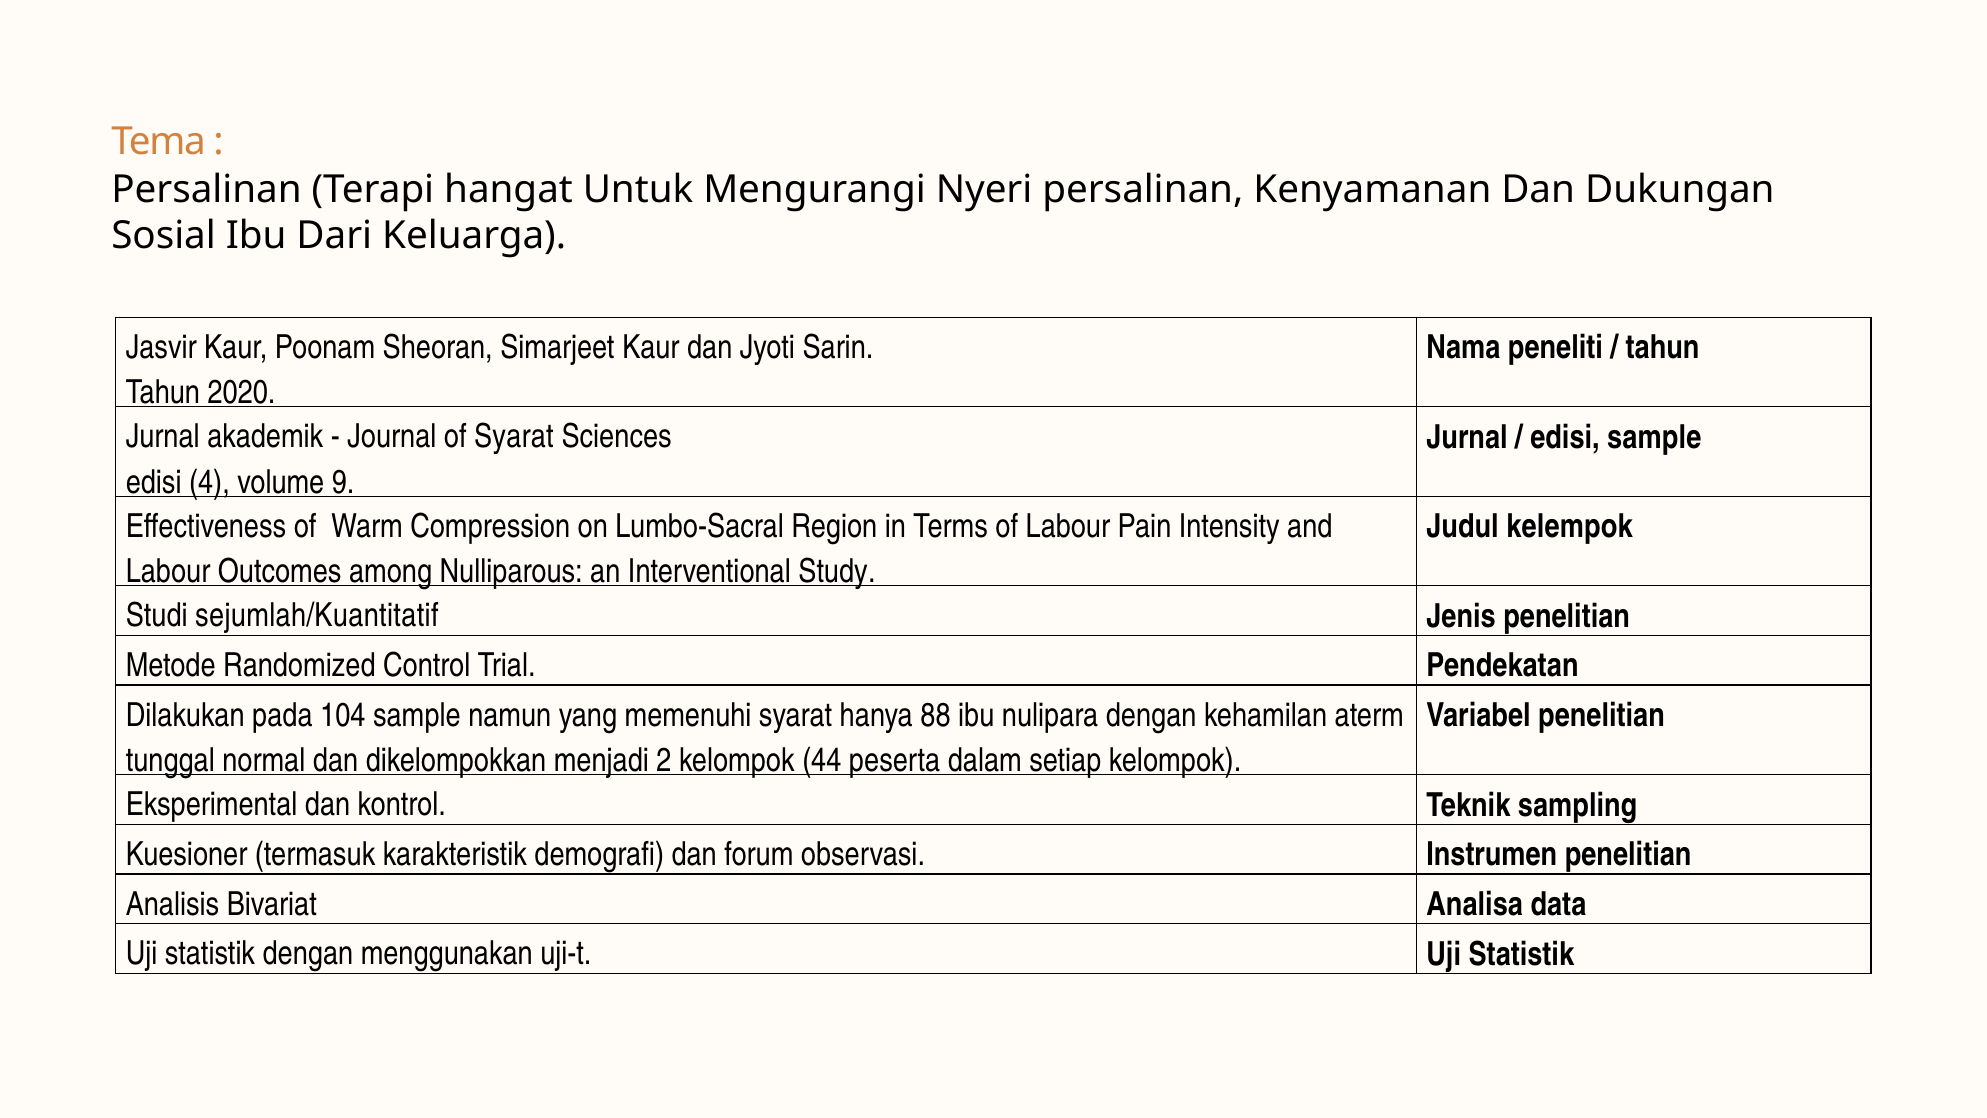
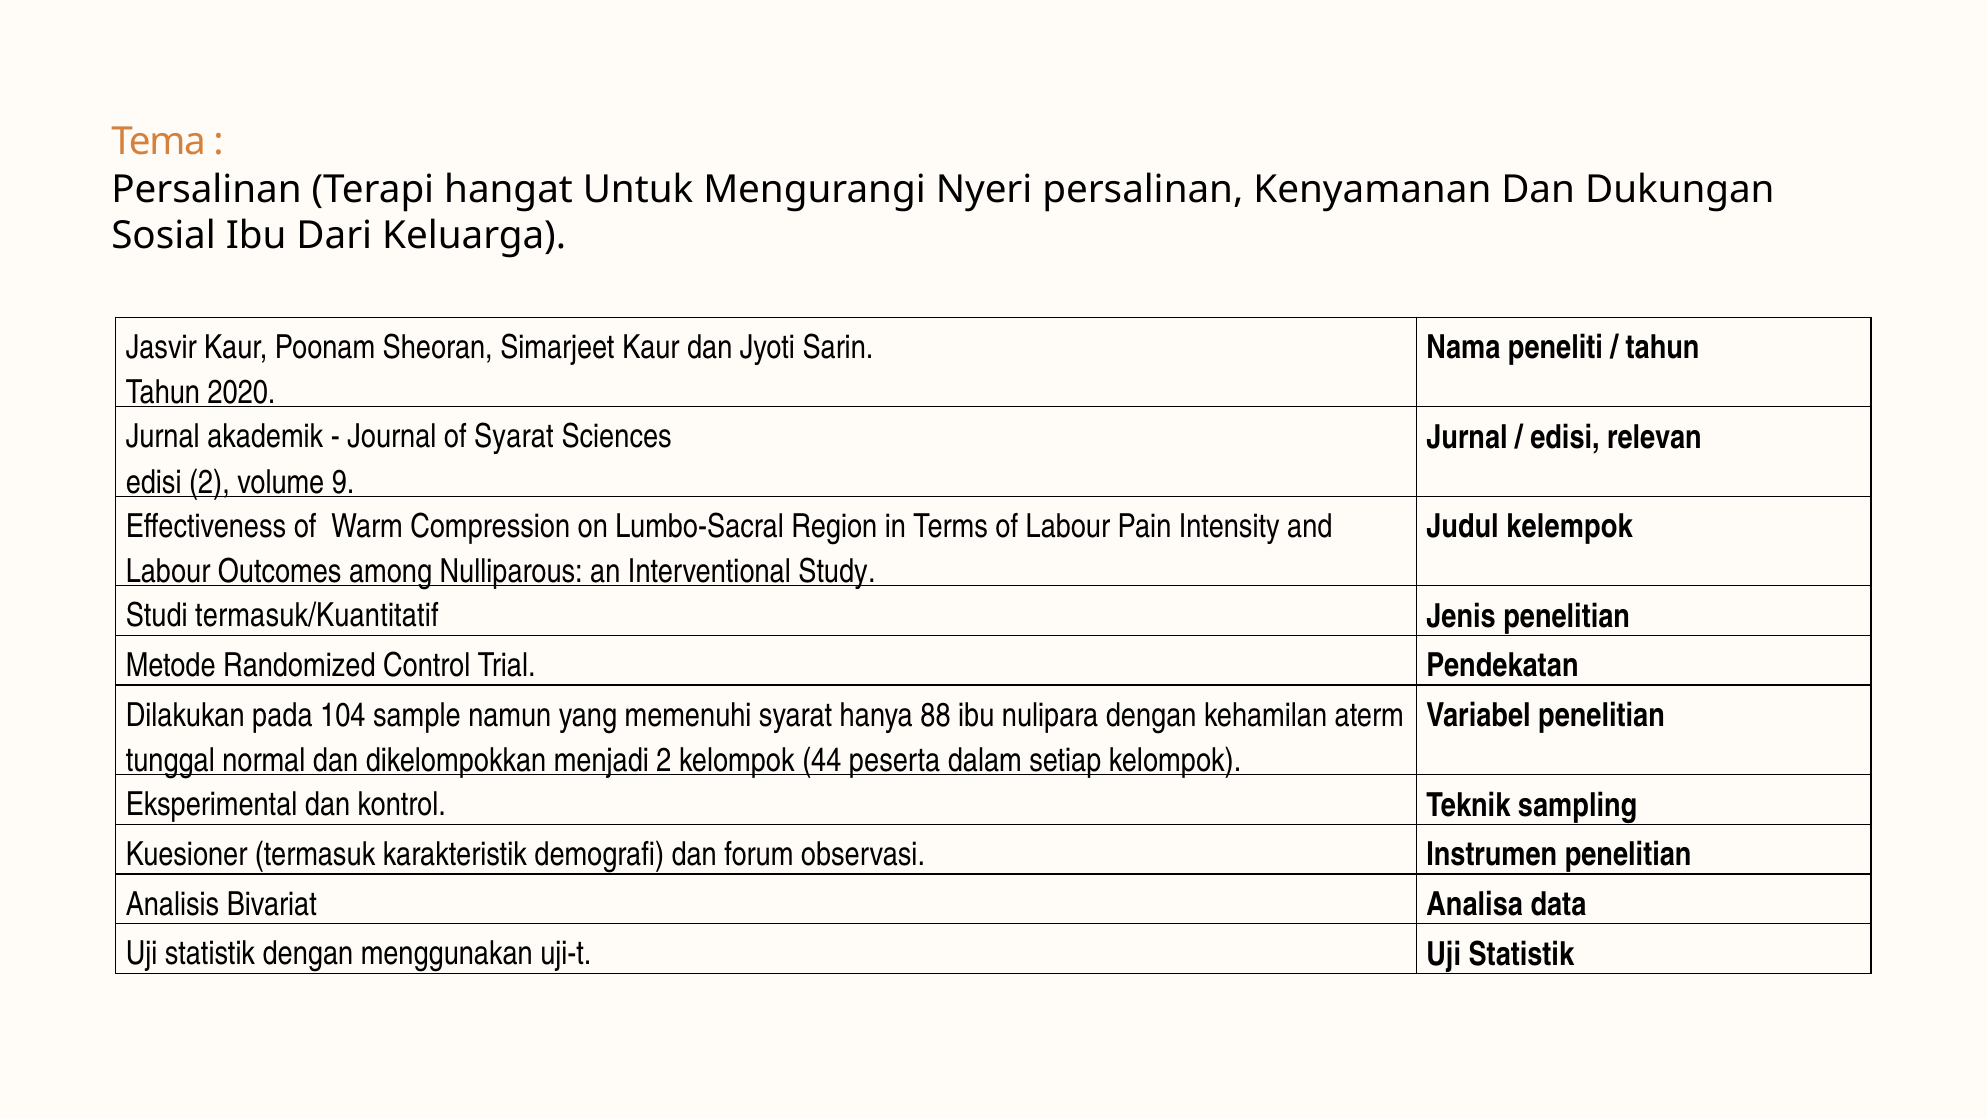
edisi sample: sample -> relevan
edisi 4: 4 -> 2
sejumlah/Kuantitatif: sejumlah/Kuantitatif -> termasuk/Kuantitatif
